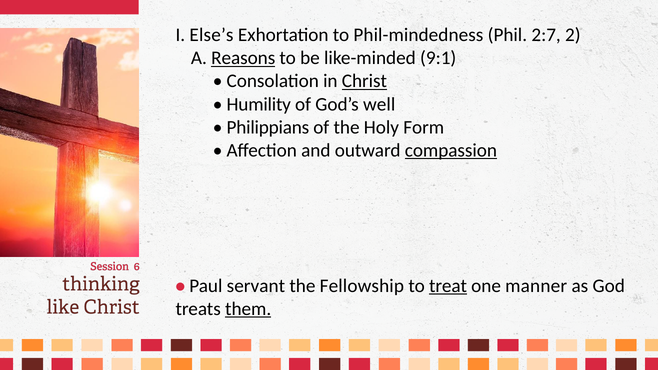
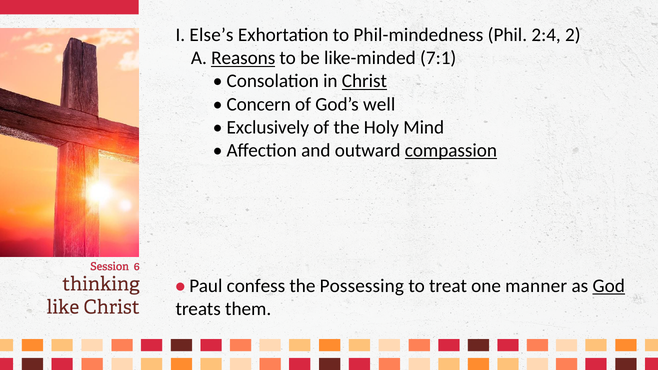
2:7: 2:7 -> 2:4
9:1: 9:1 -> 7:1
Humility: Humility -> Concern
Philippians: Philippians -> Exclusively
Form: Form -> Mind
servant: servant -> confess
Fellowship: Fellowship -> Possessing
treat underline: present -> none
God underline: none -> present
them underline: present -> none
